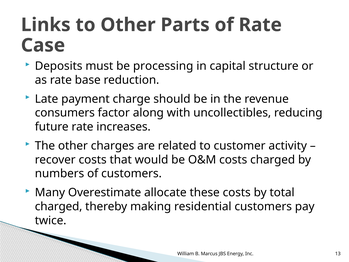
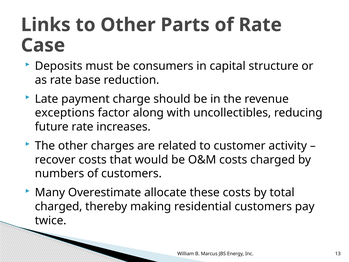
processing: processing -> consumers
consumers: consumers -> exceptions
